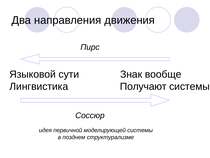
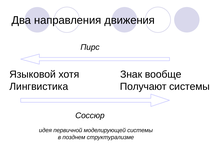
сути: сути -> хотя
